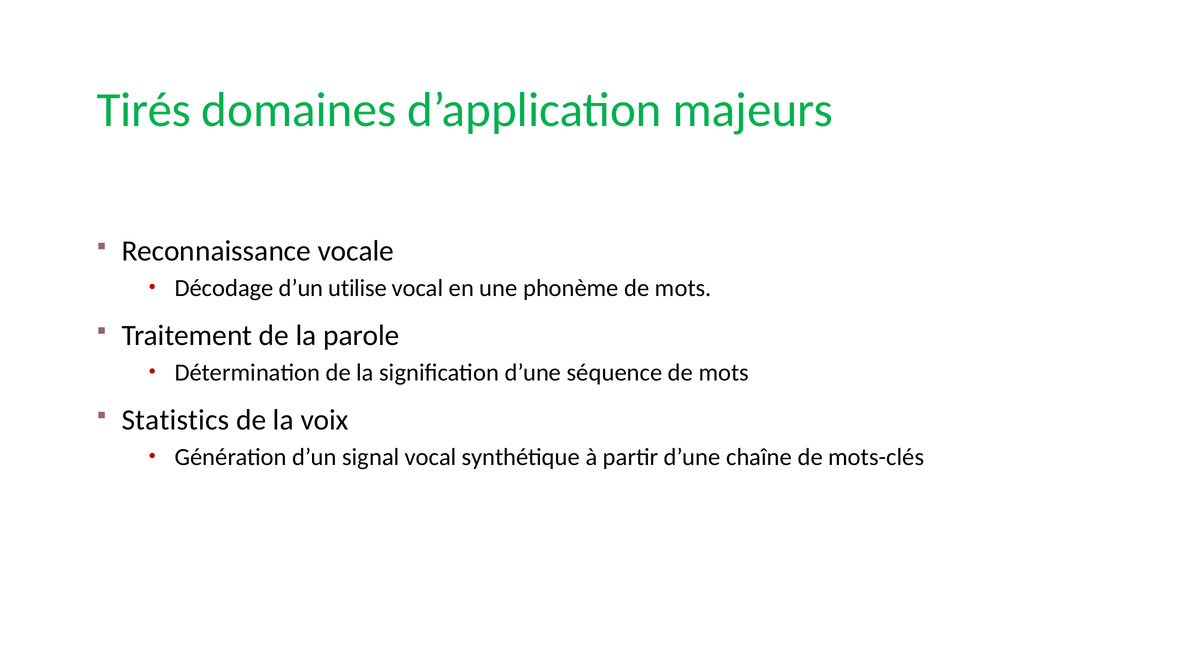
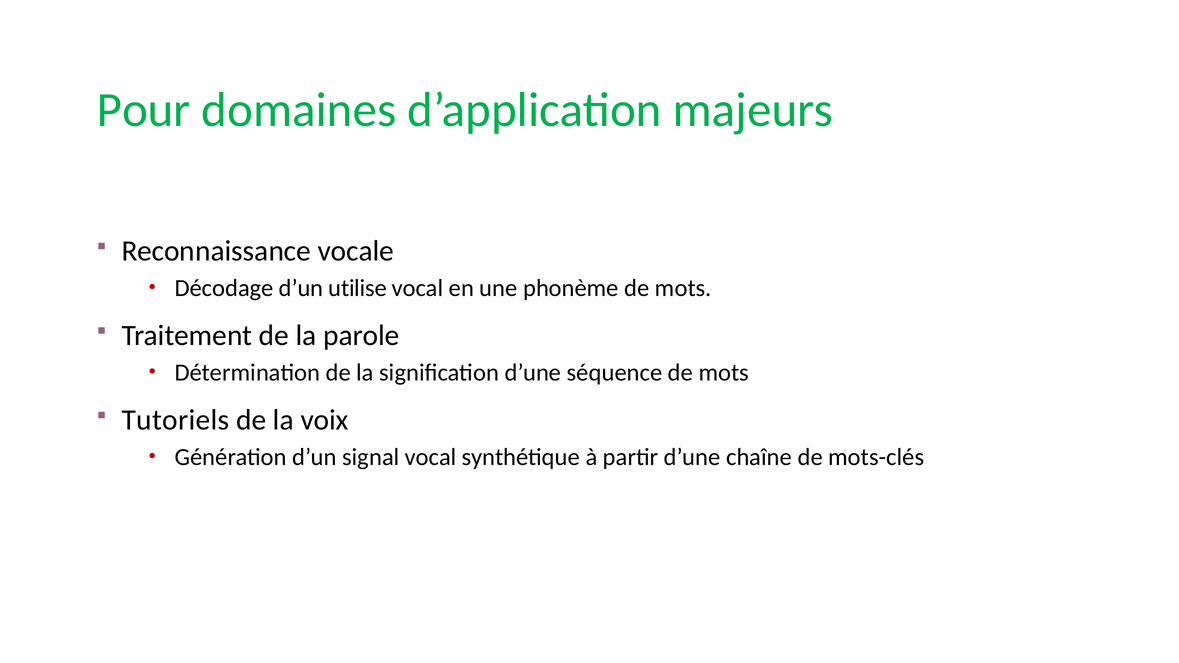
Tirés: Tirés -> Pour
Statistics: Statistics -> Tutoriels
